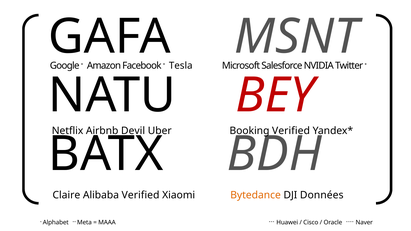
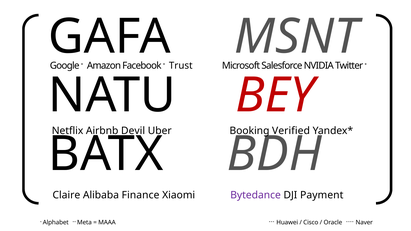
Tesla: Tesla -> Trust
Alibaba Verified: Verified -> Finance
Bytedance colour: orange -> purple
Données: Données -> Payment
